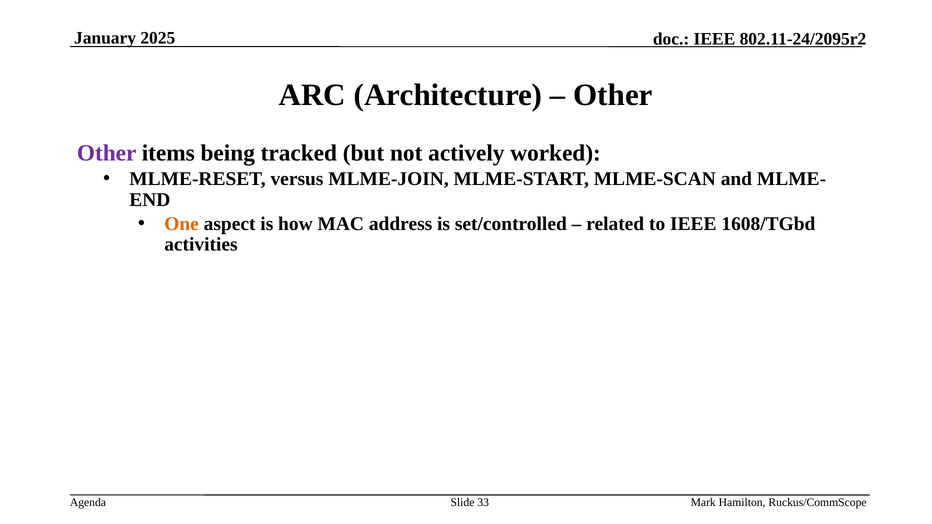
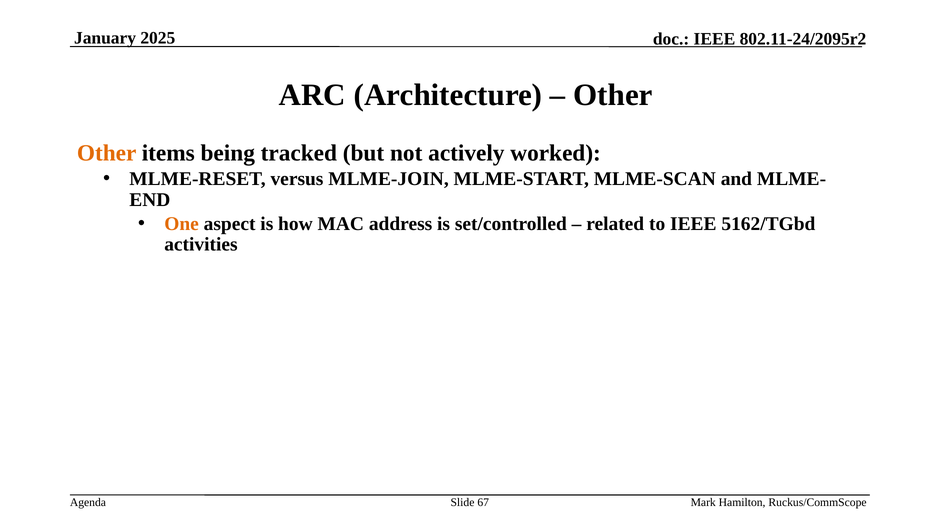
Other at (107, 153) colour: purple -> orange
1608/TGbd: 1608/TGbd -> 5162/TGbd
33: 33 -> 67
